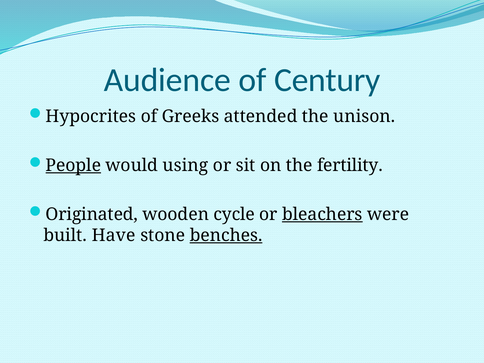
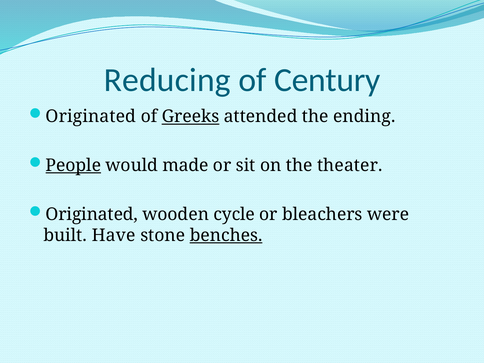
Audience: Audience -> Reducing
Hypocrites at (91, 117): Hypocrites -> Originated
Greeks underline: none -> present
unison: unison -> ending
using: using -> made
fertility: fertility -> theater
bleachers underline: present -> none
